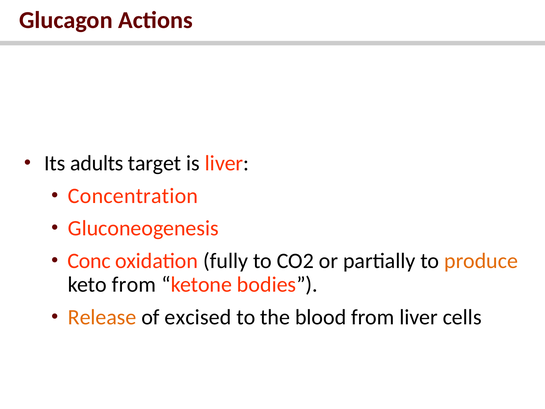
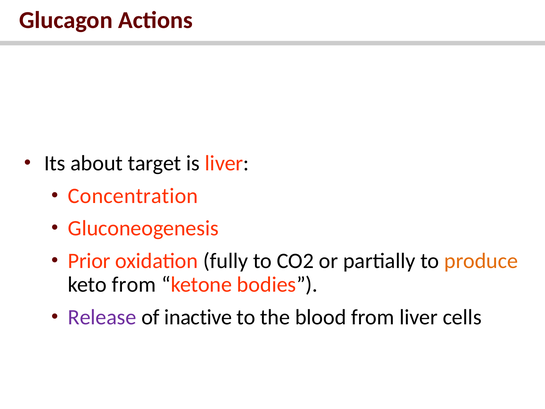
adults: adults -> about
Conc: Conc -> Prior
Release colour: orange -> purple
excised: excised -> inactive
